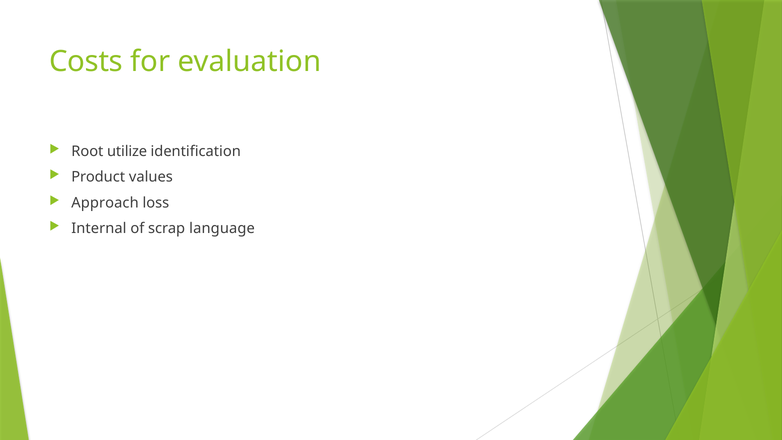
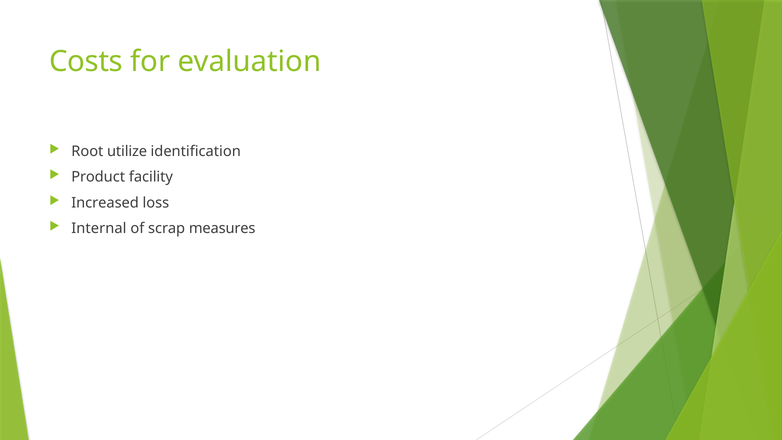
values: values -> facility
Approach: Approach -> Increased
language: language -> measures
